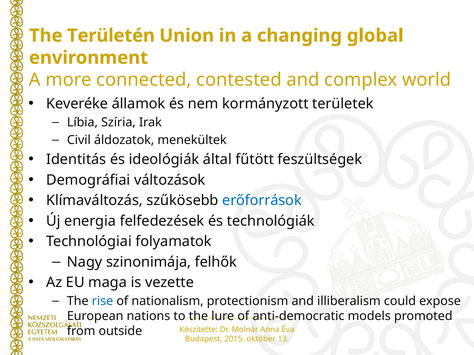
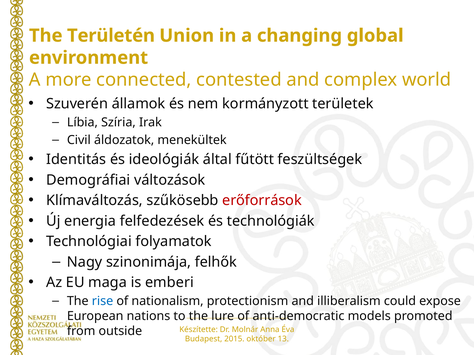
Keveréke: Keveréke -> Szuverén
erőforrások colour: blue -> red
vezette: vezette -> emberi
